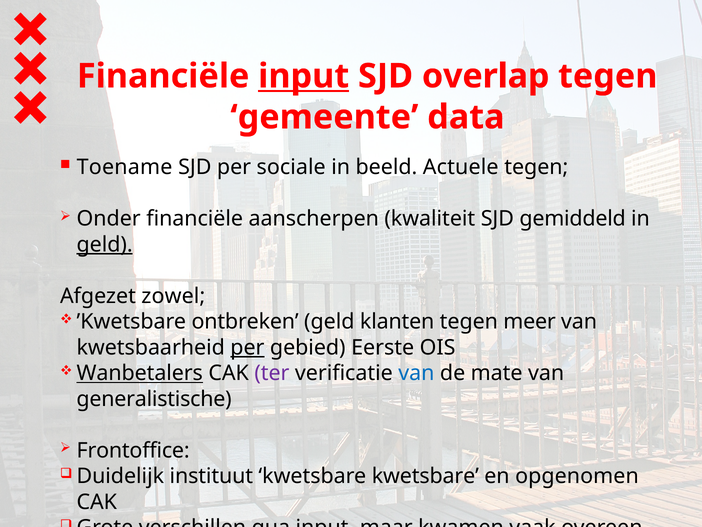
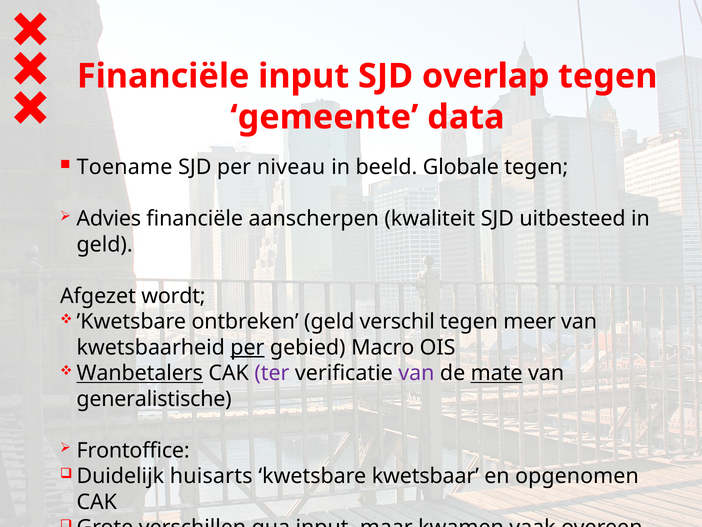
input at (304, 76) underline: present -> none
sociale: sociale -> niveau
Actuele: Actuele -> Globale
Onder: Onder -> Advies
gemiddeld: gemiddeld -> uitbesteed
geld at (105, 244) underline: present -> none
zowel: zowel -> wordt
klanten: klanten -> verschil
Eerste: Eerste -> Macro
van at (416, 373) colour: blue -> purple
mate underline: none -> present
instituut: instituut -> huisarts
kwetsbare kwetsbare: kwetsbare -> kwetsbaar
